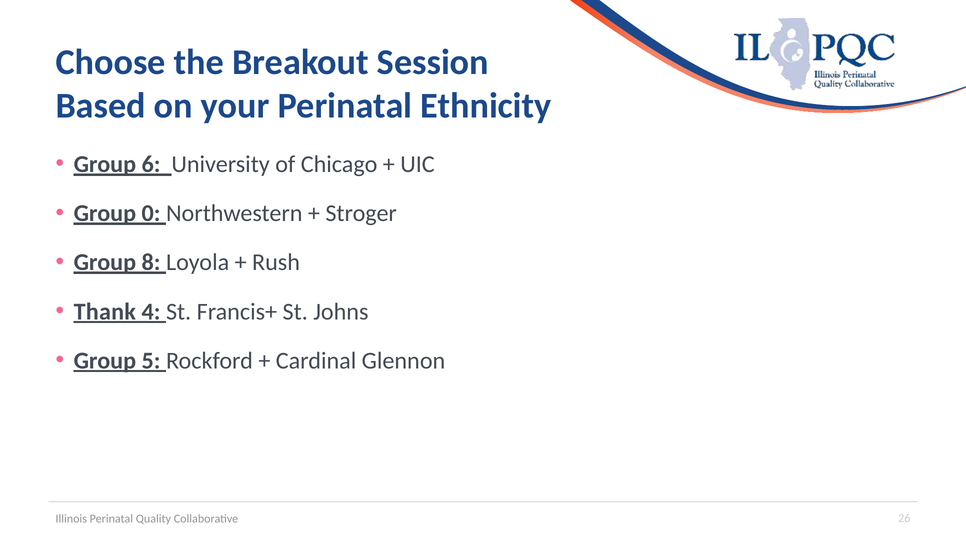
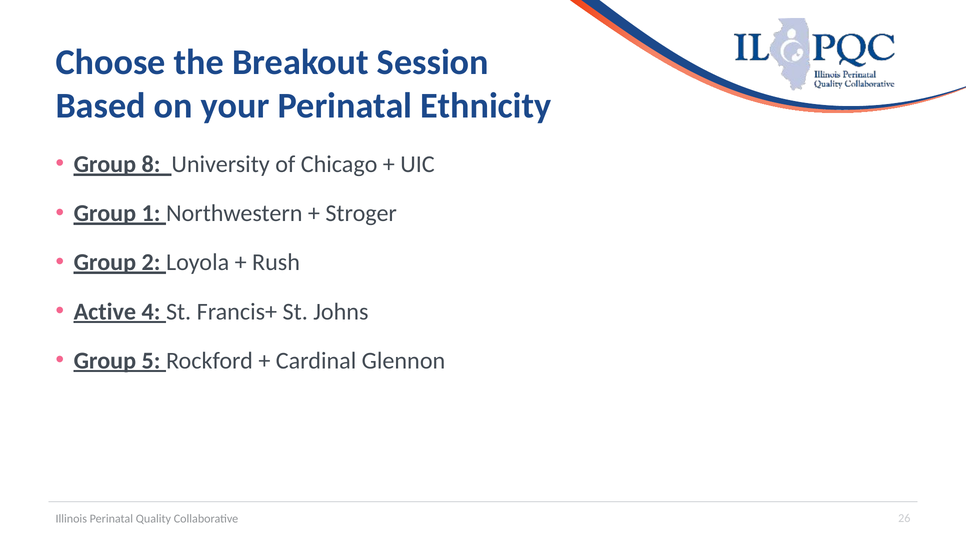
6: 6 -> 8
0: 0 -> 1
8: 8 -> 2
Thank: Thank -> Active
